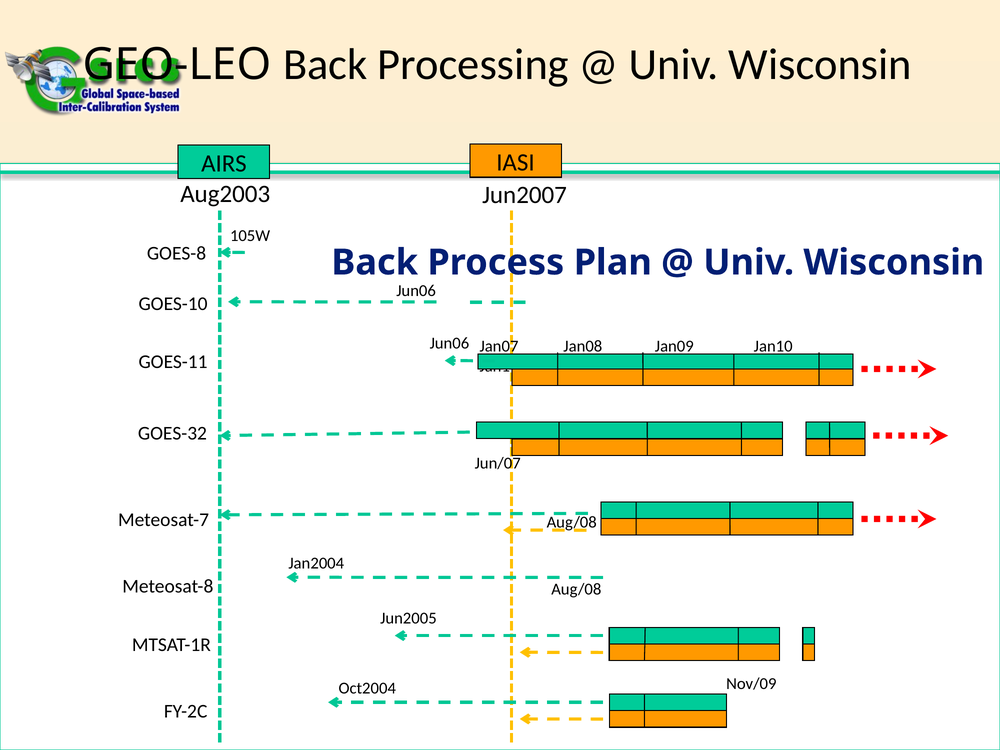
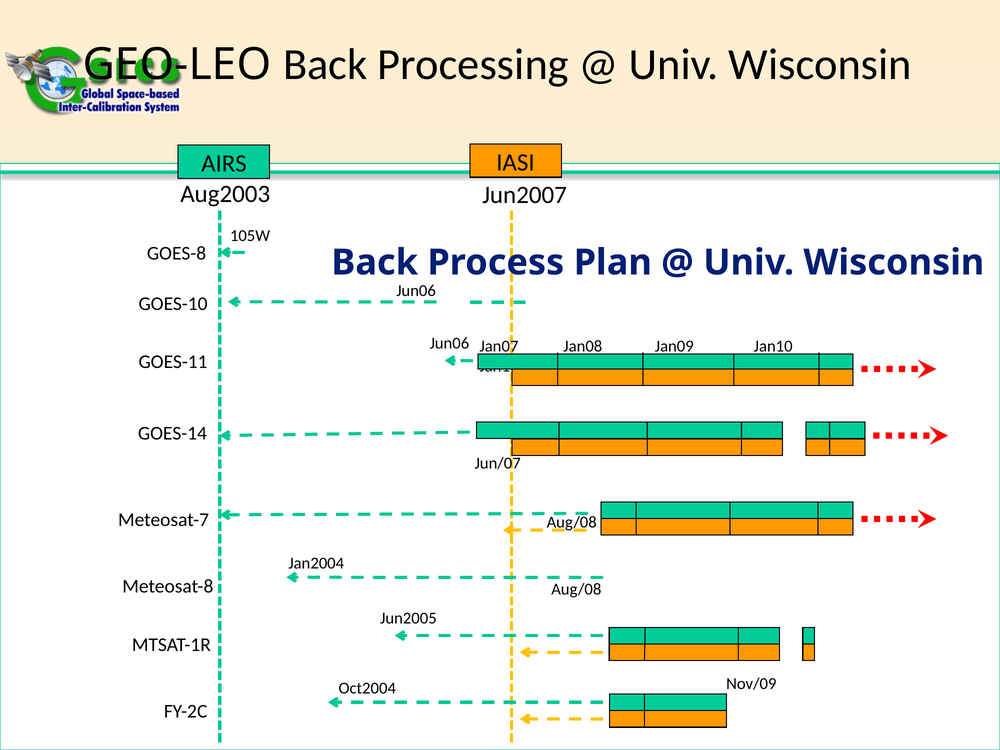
GOES-32: GOES-32 -> GOES-14
